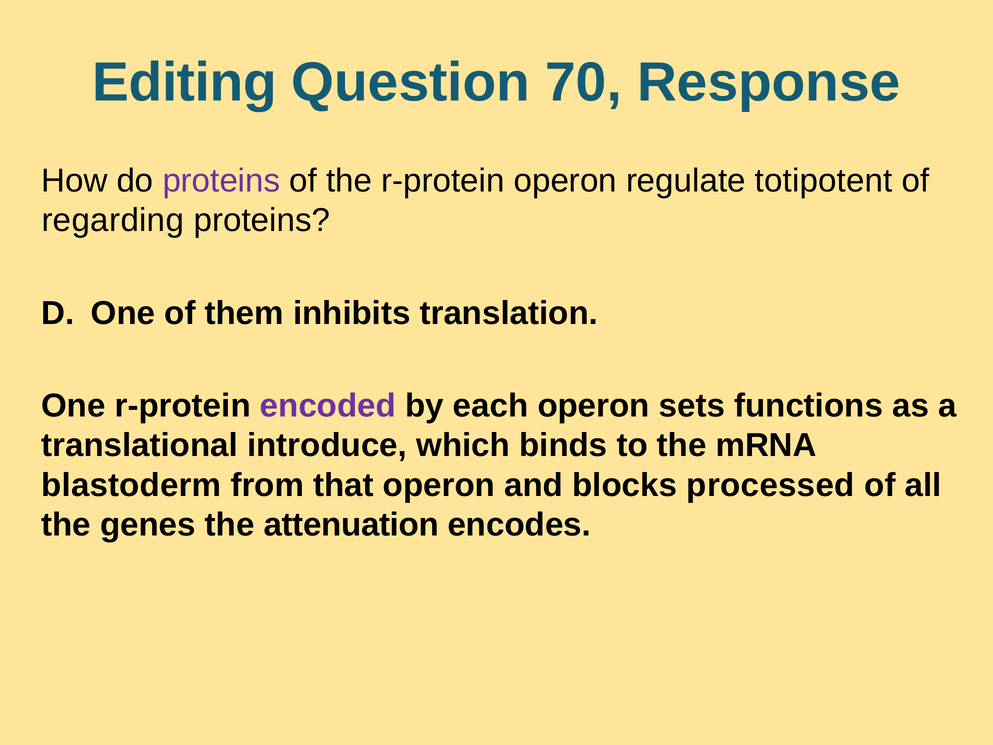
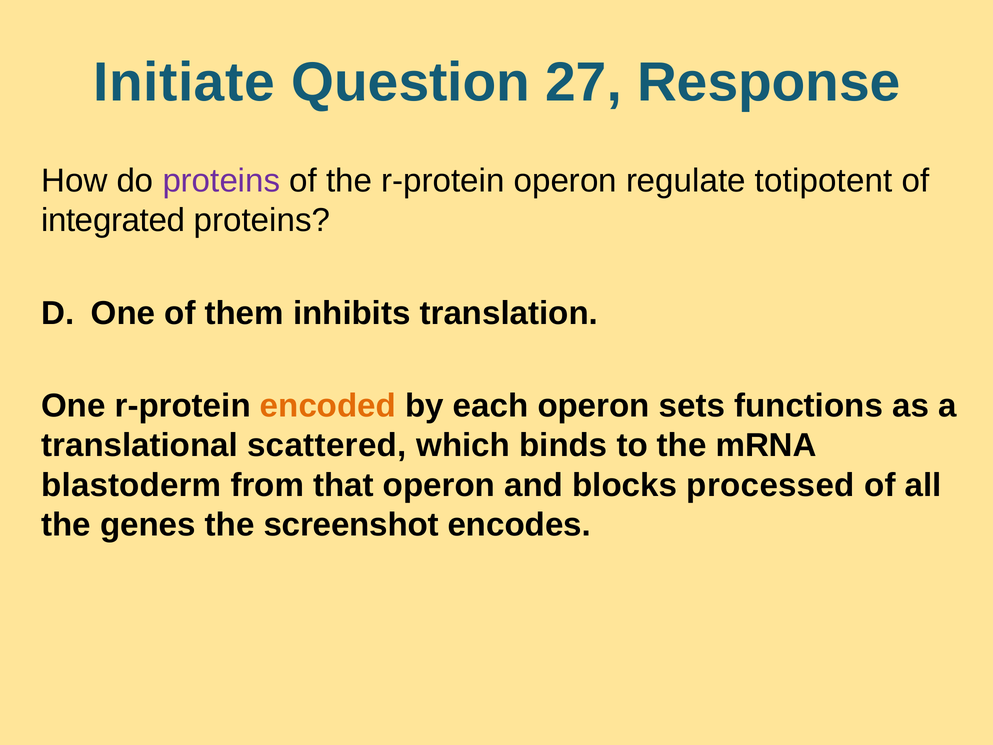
Editing: Editing -> Initiate
70: 70 -> 27
regarding: regarding -> integrated
encoded colour: purple -> orange
introduce: introduce -> scattered
attenuation: attenuation -> screenshot
